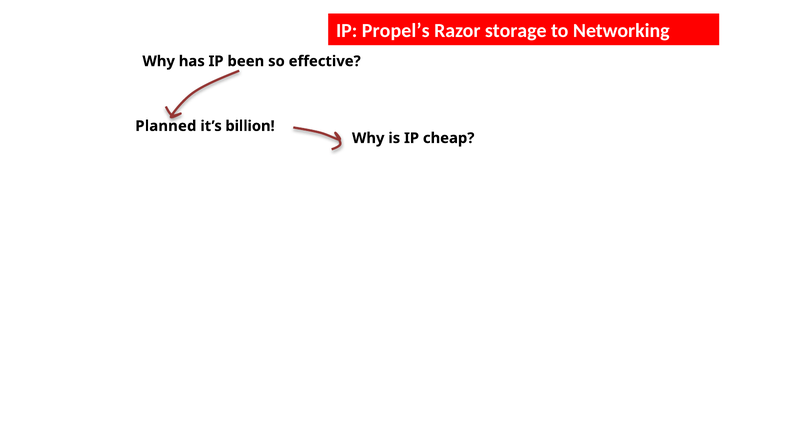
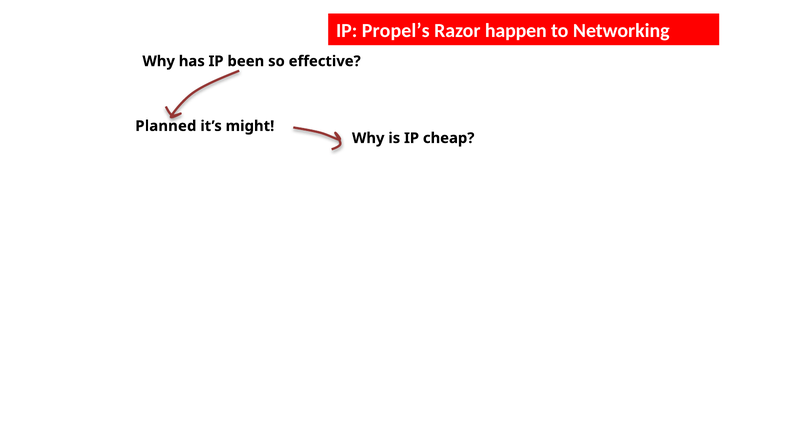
storage: storage -> happen
billion: billion -> might
